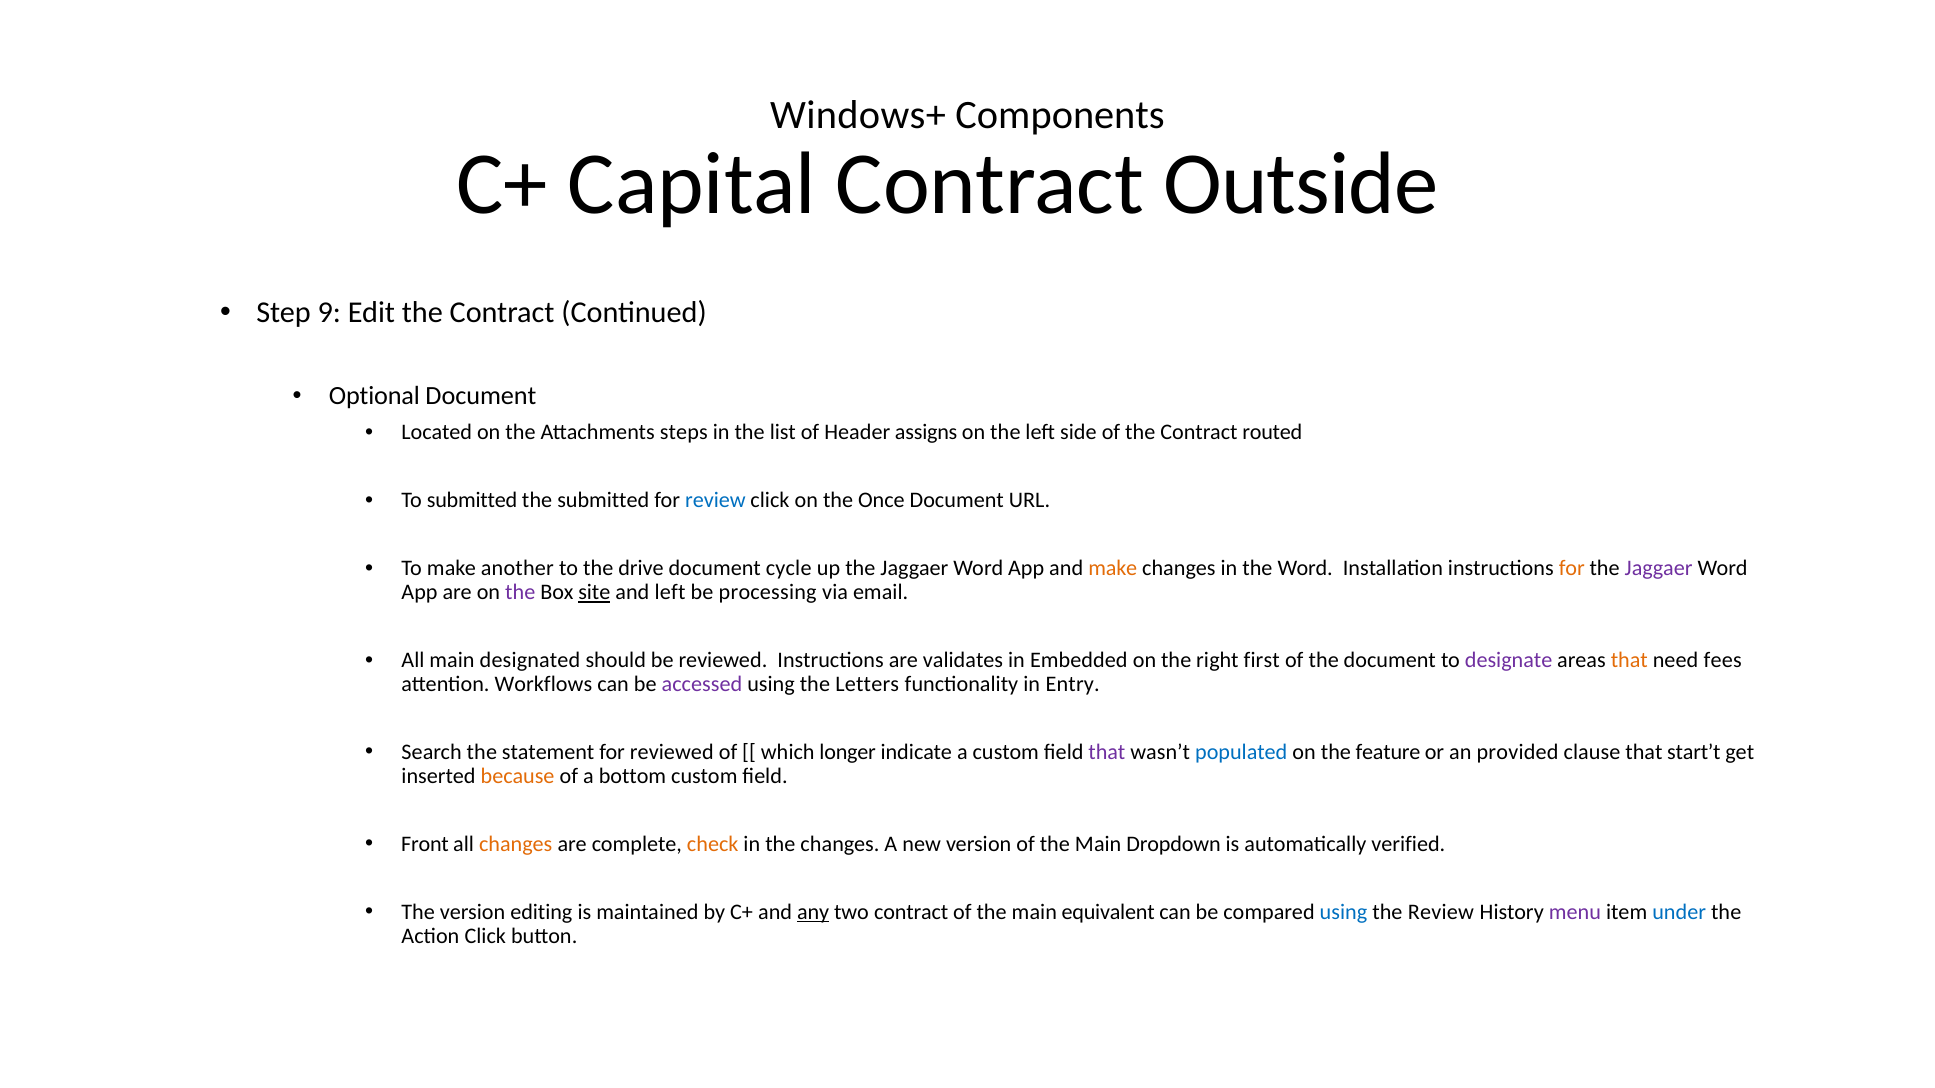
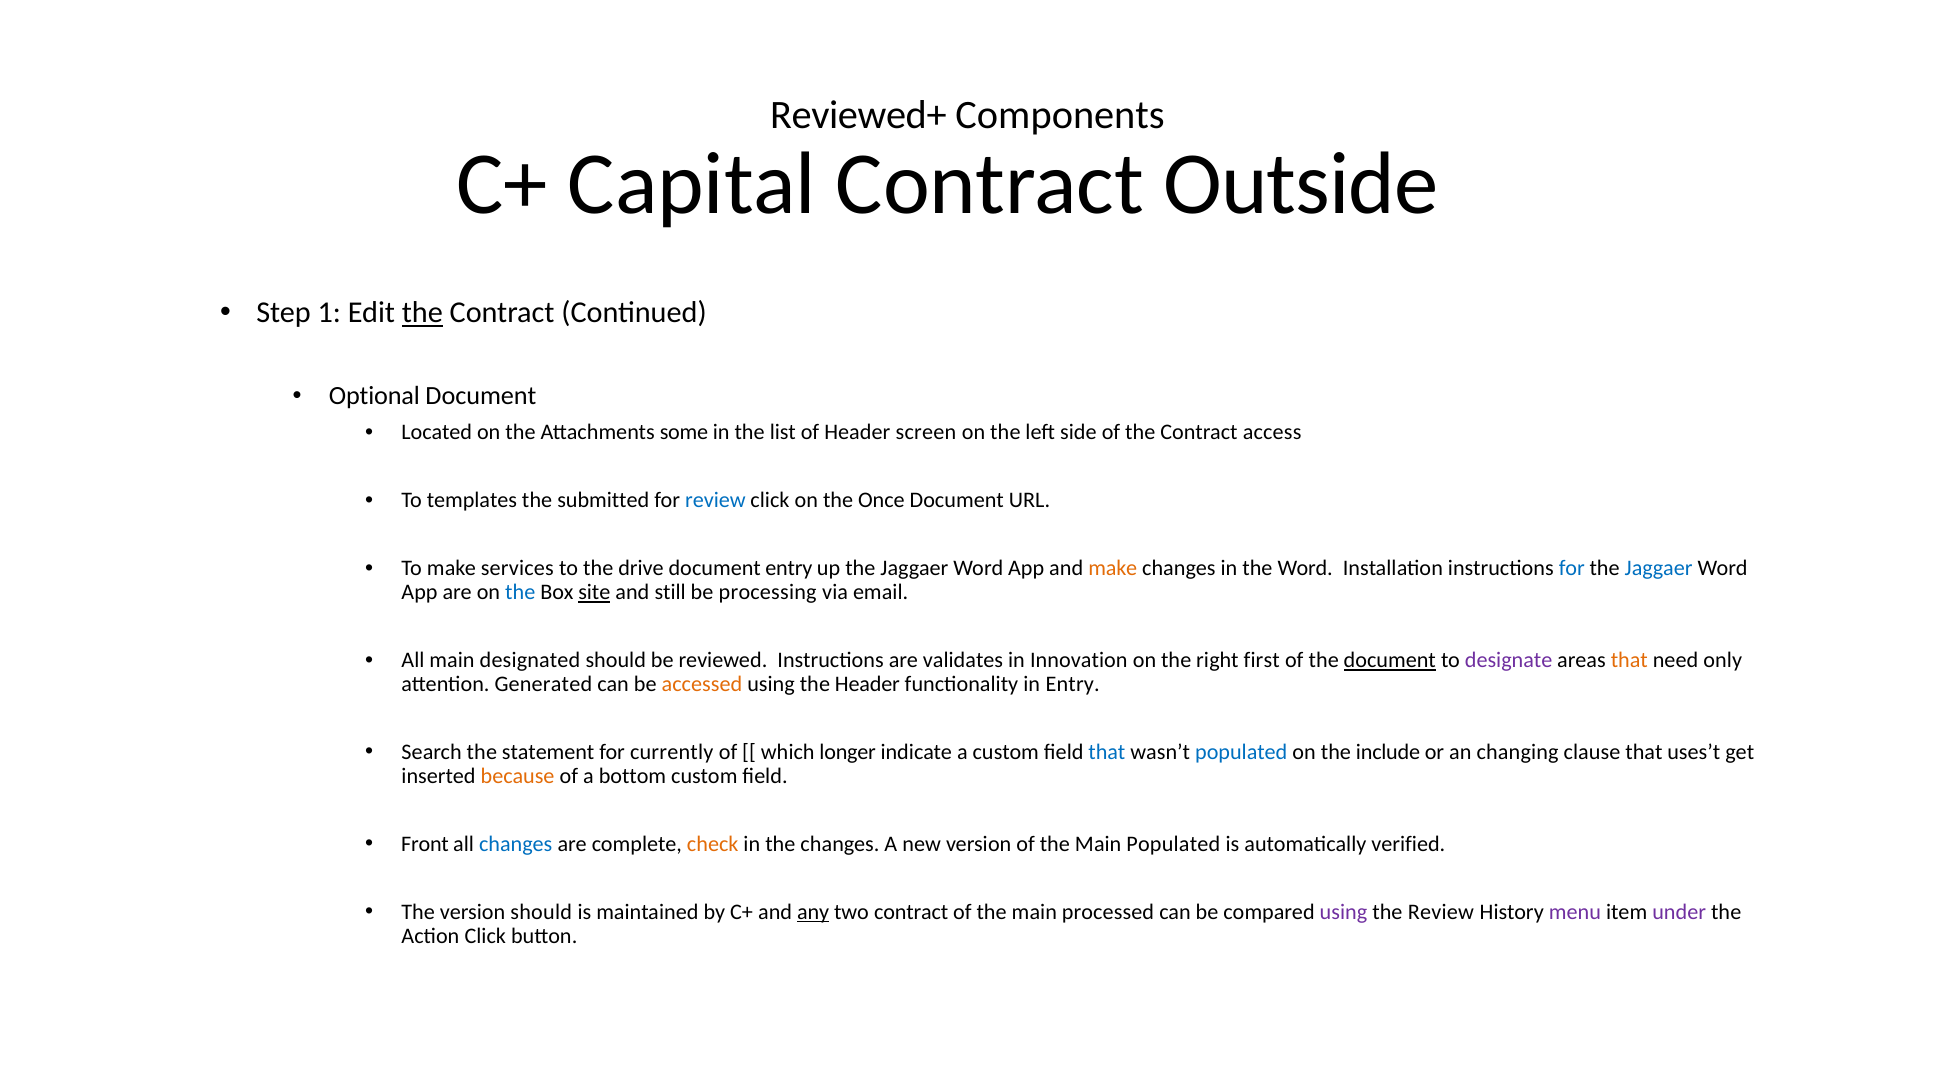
Windows+: Windows+ -> Reviewed+
9: 9 -> 1
the at (422, 313) underline: none -> present
steps: steps -> some
assigns: assigns -> screen
routed: routed -> access
To submitted: submitted -> templates
another: another -> services
document cycle: cycle -> entry
for at (1572, 569) colour: orange -> blue
Jaggaer at (1659, 569) colour: purple -> blue
the at (520, 593) colour: purple -> blue
and left: left -> still
Embedded: Embedded -> Innovation
document at (1390, 661) underline: none -> present
fees: fees -> only
Workflows: Workflows -> Generated
accessed colour: purple -> orange
the Letters: Letters -> Header
for reviewed: reviewed -> currently
that at (1107, 753) colour: purple -> blue
feature: feature -> include
provided: provided -> changing
start’t: start’t -> uses’t
changes at (516, 844) colour: orange -> blue
Main Dropdown: Dropdown -> Populated
version editing: editing -> should
equivalent: equivalent -> processed
using at (1343, 912) colour: blue -> purple
under colour: blue -> purple
